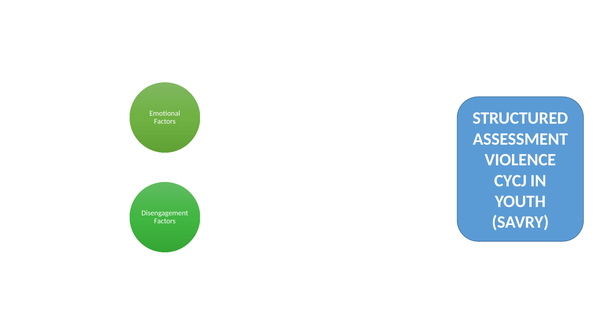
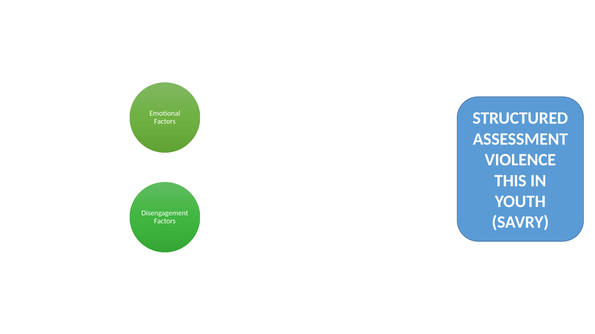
CYCJ: CYCJ -> THIS
